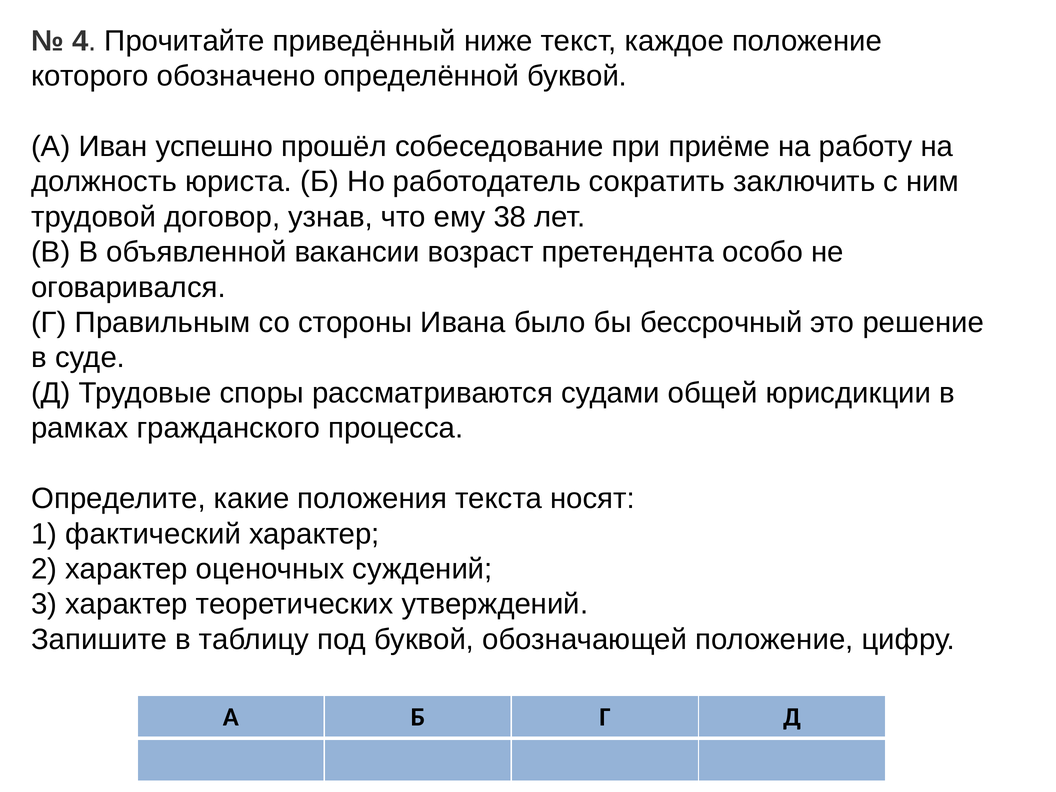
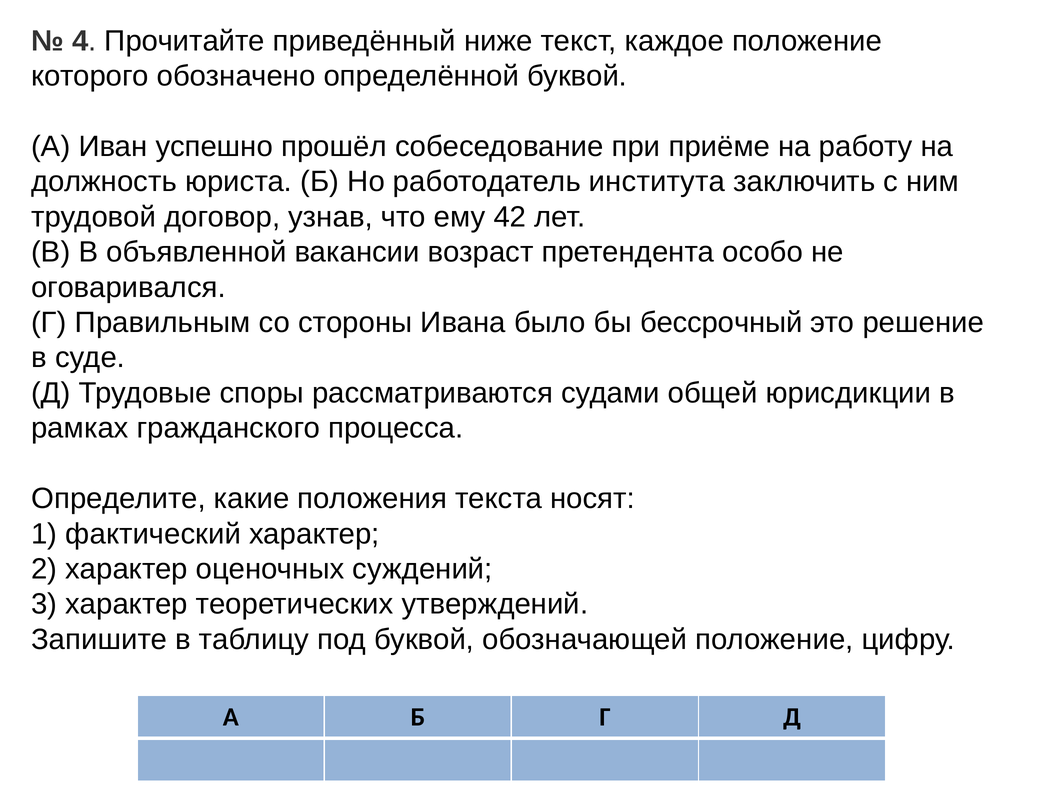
сократить: сократить -> института
38: 38 -> 42
